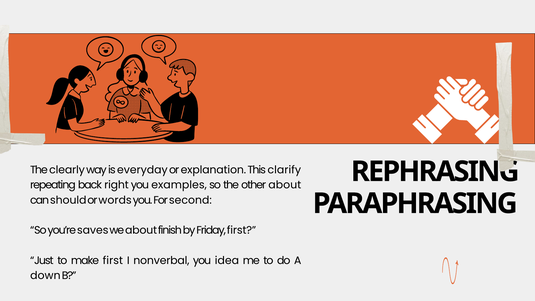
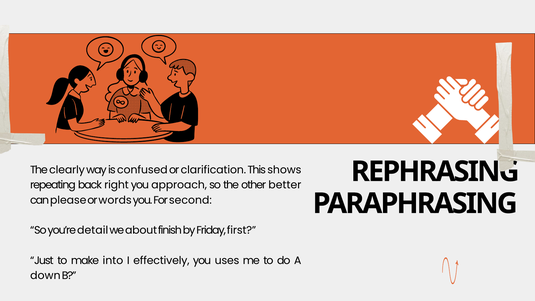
everyday: everyday -> confused
explanation: explanation -> clarification
clarify: clarify -> shows
examples: examples -> approach
other about: about -> better
should: should -> please
saves: saves -> detail
make first: first -> into
nonverbal: nonverbal -> effectively
idea: idea -> uses
